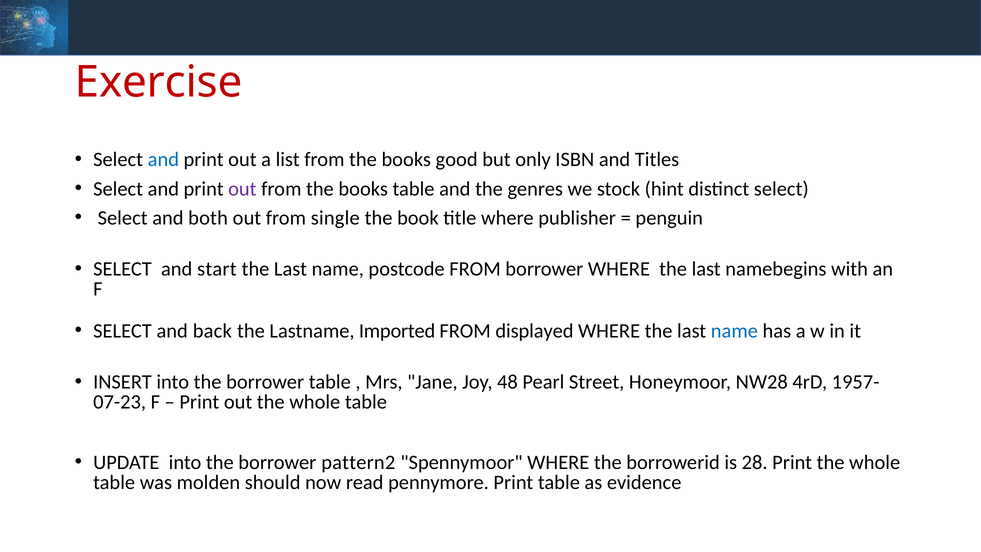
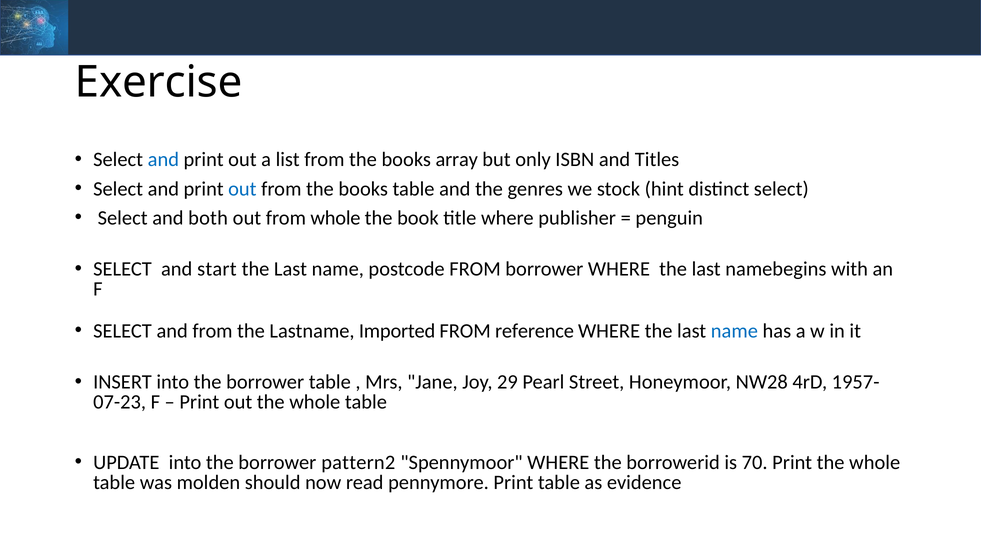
Exercise colour: red -> black
good: good -> array
out at (242, 189) colour: purple -> blue
from single: single -> whole
and back: back -> from
displayed: displayed -> reference
48: 48 -> 29
28: 28 -> 70
